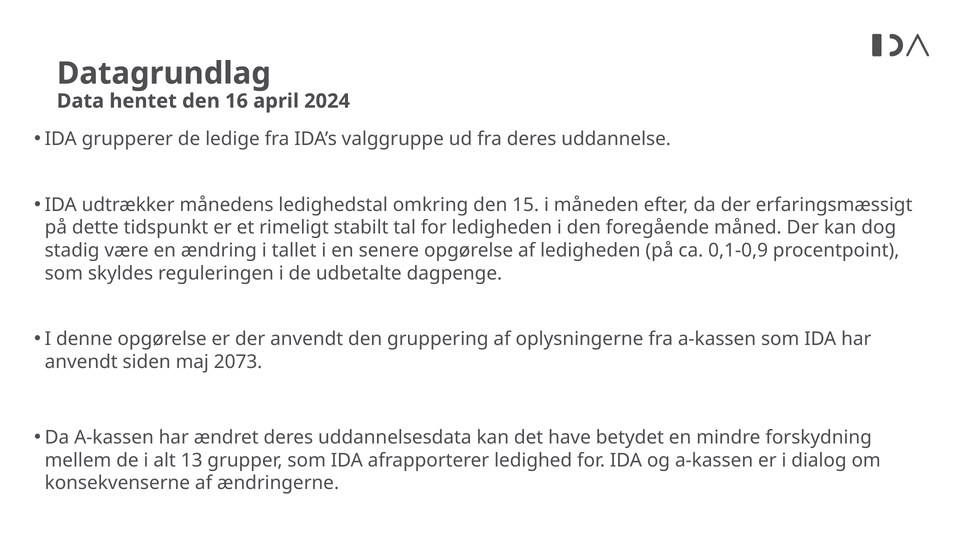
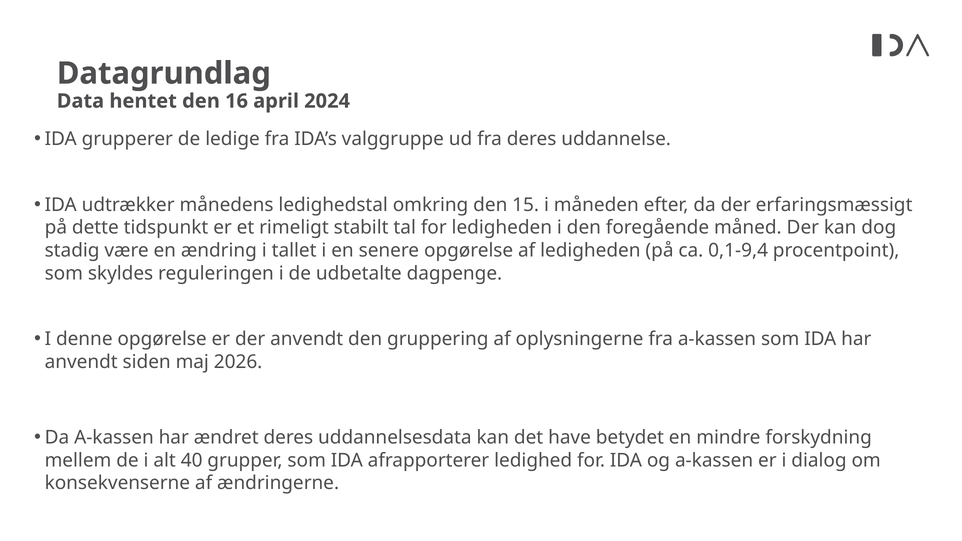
0,1-0,9: 0,1-0,9 -> 0,1-9,4
2073: 2073 -> 2026
13: 13 -> 40
